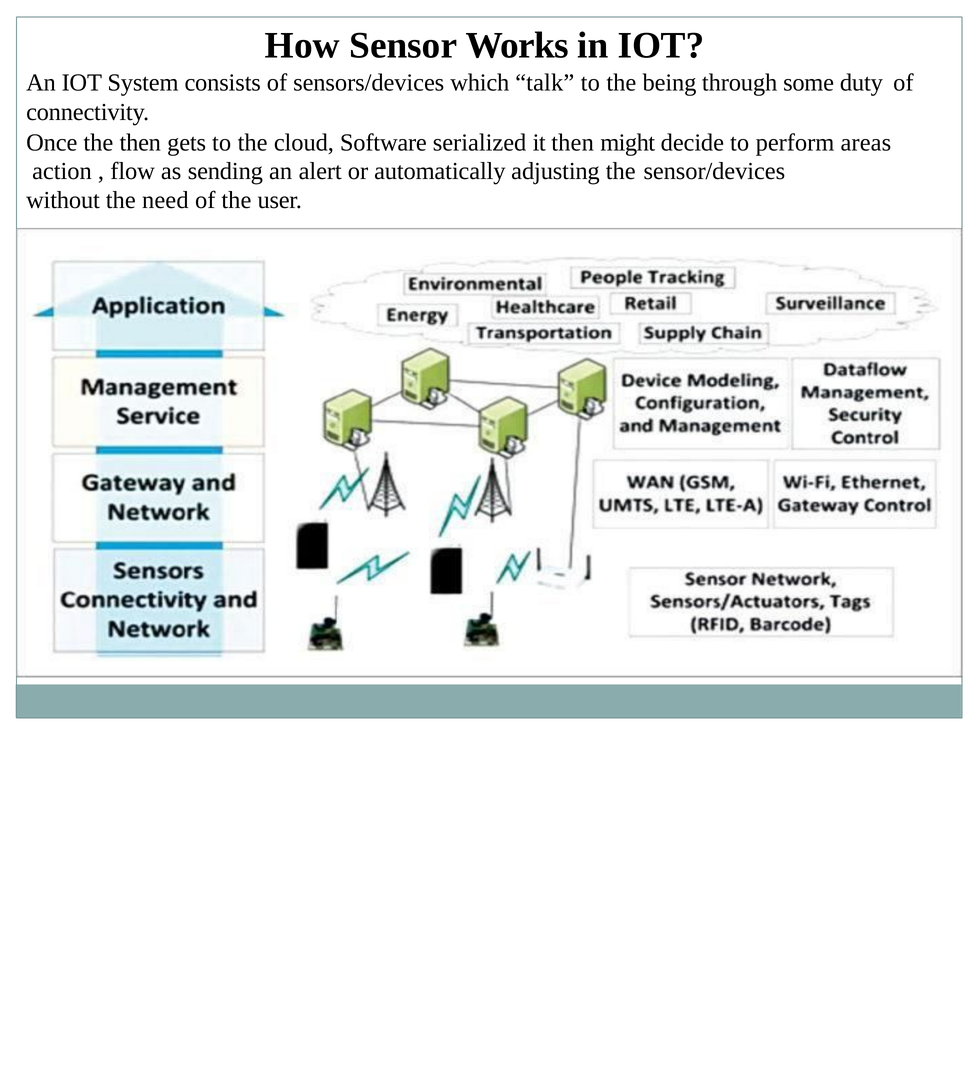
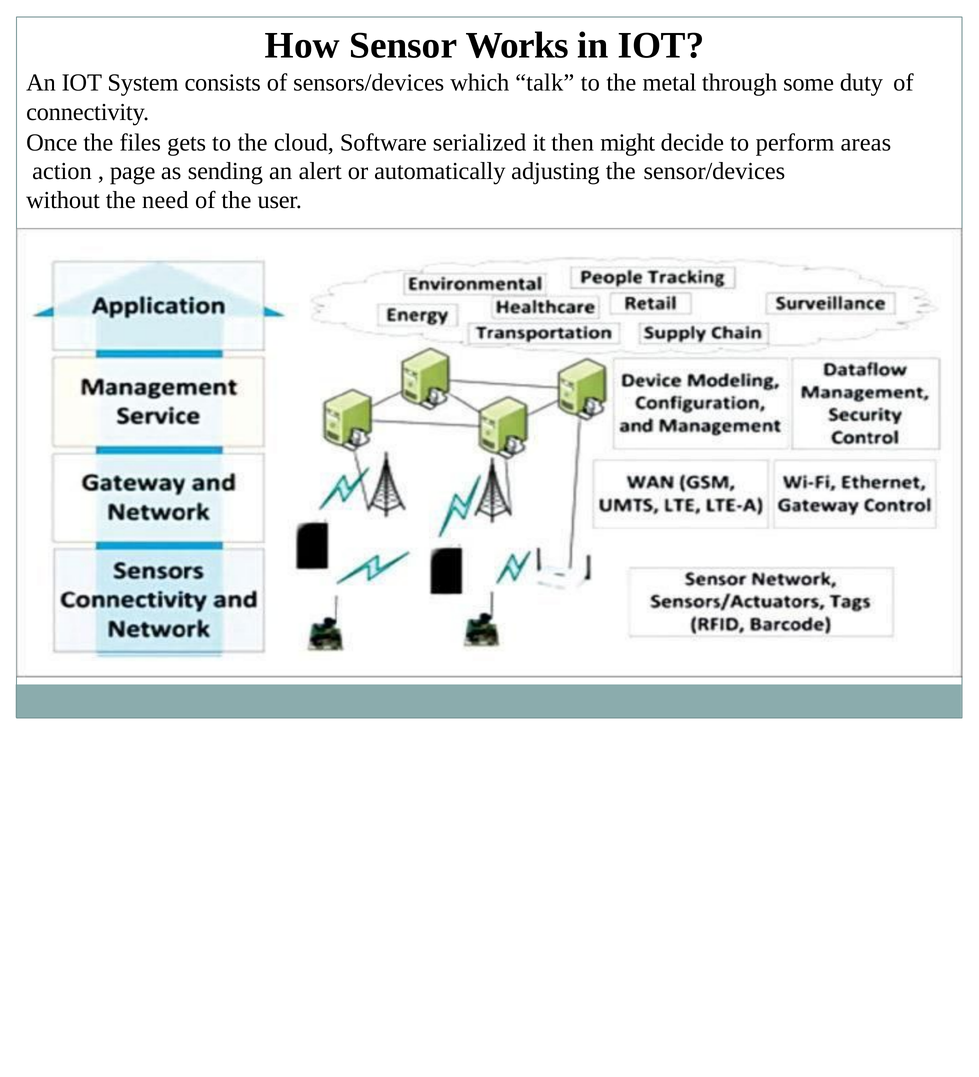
being: being -> metal
the then: then -> files
flow: flow -> page
